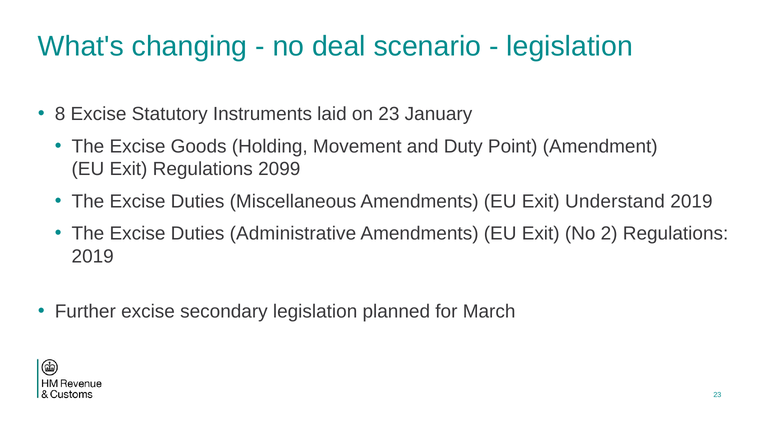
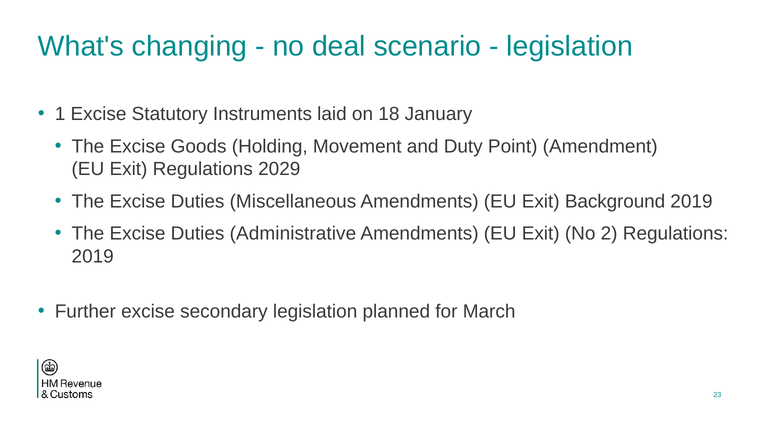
8: 8 -> 1
on 23: 23 -> 18
2099: 2099 -> 2029
Understand: Understand -> Background
